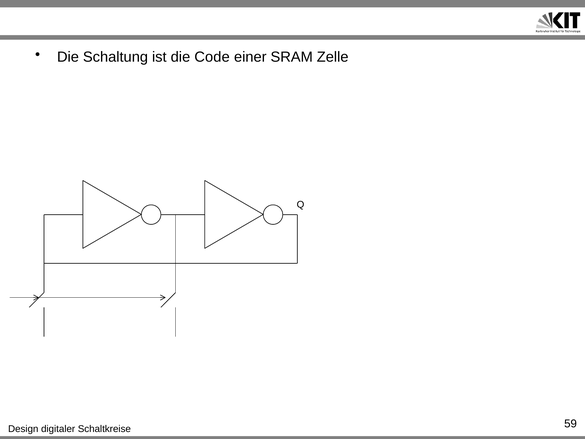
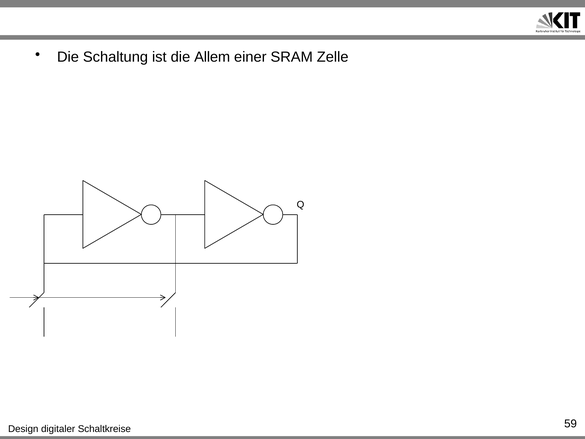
Code: Code -> Allem
